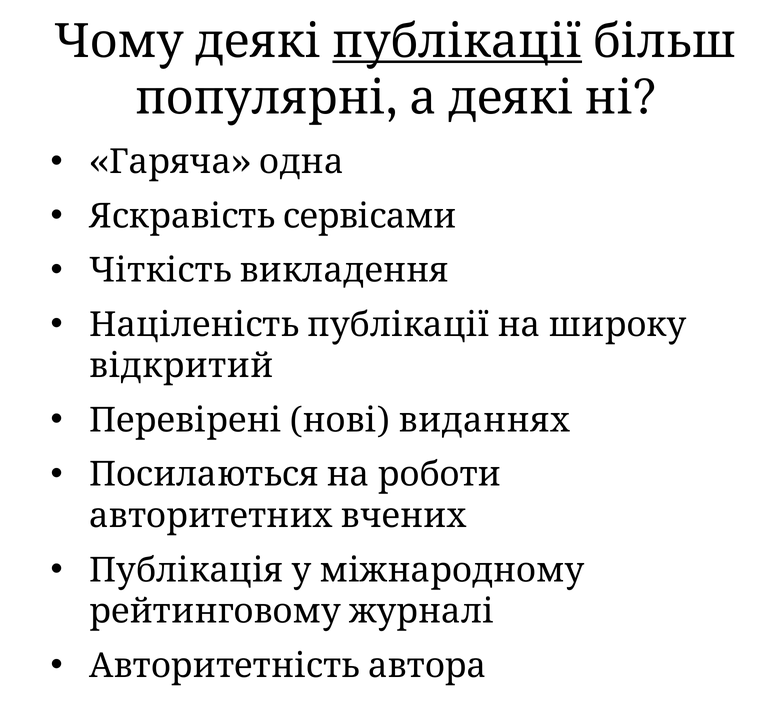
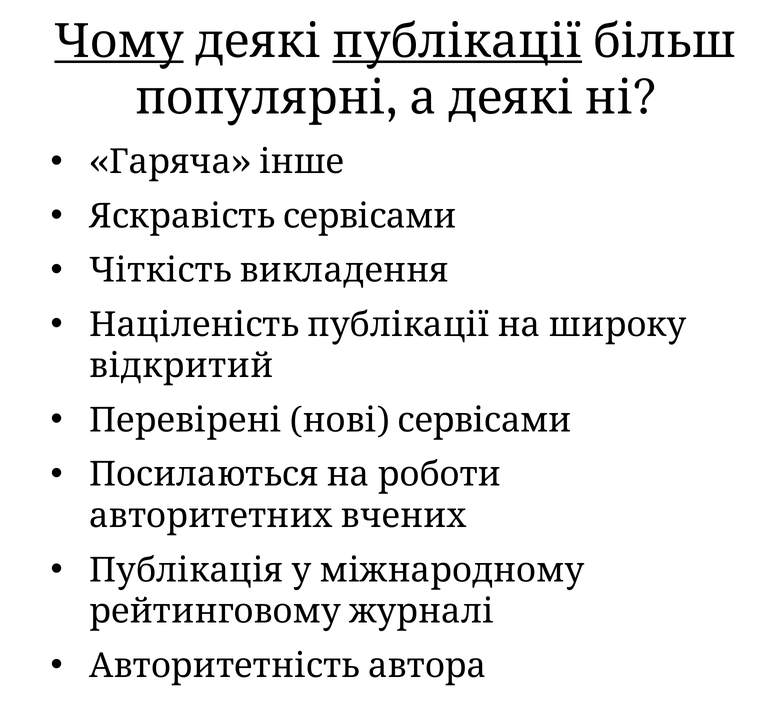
Чому underline: none -> present
одна: одна -> інше
нові виданнях: виданнях -> сервісами
